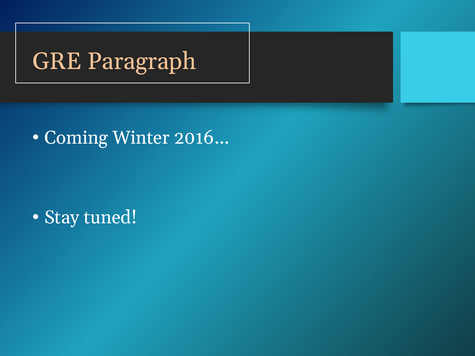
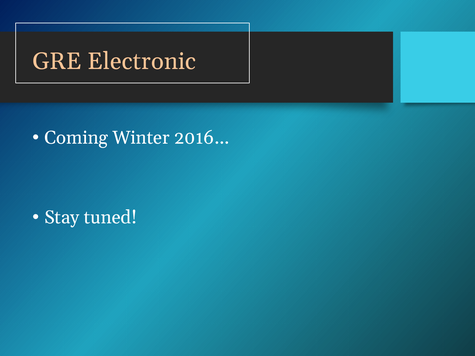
Paragraph: Paragraph -> Electronic
